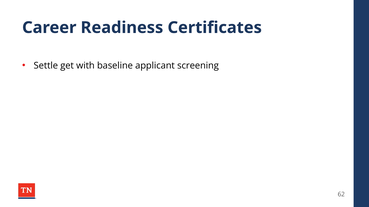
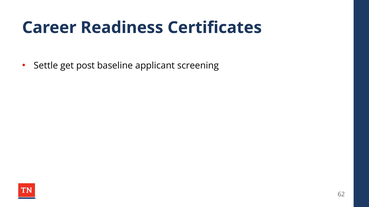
with: with -> post
